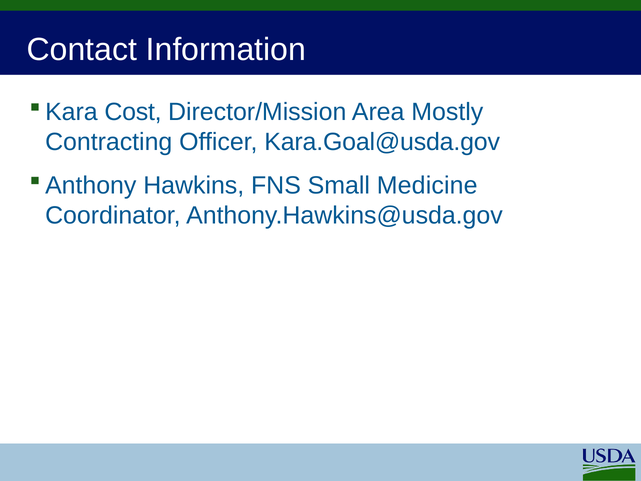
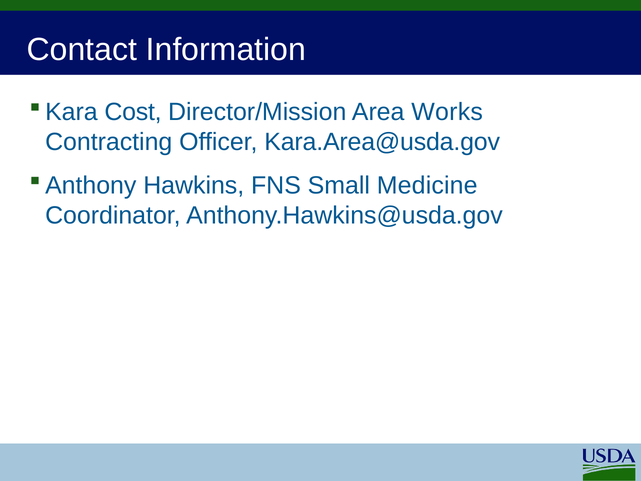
Mostly: Mostly -> Works
Kara.Goal@usda.gov: Kara.Goal@usda.gov -> Kara.Area@usda.gov
